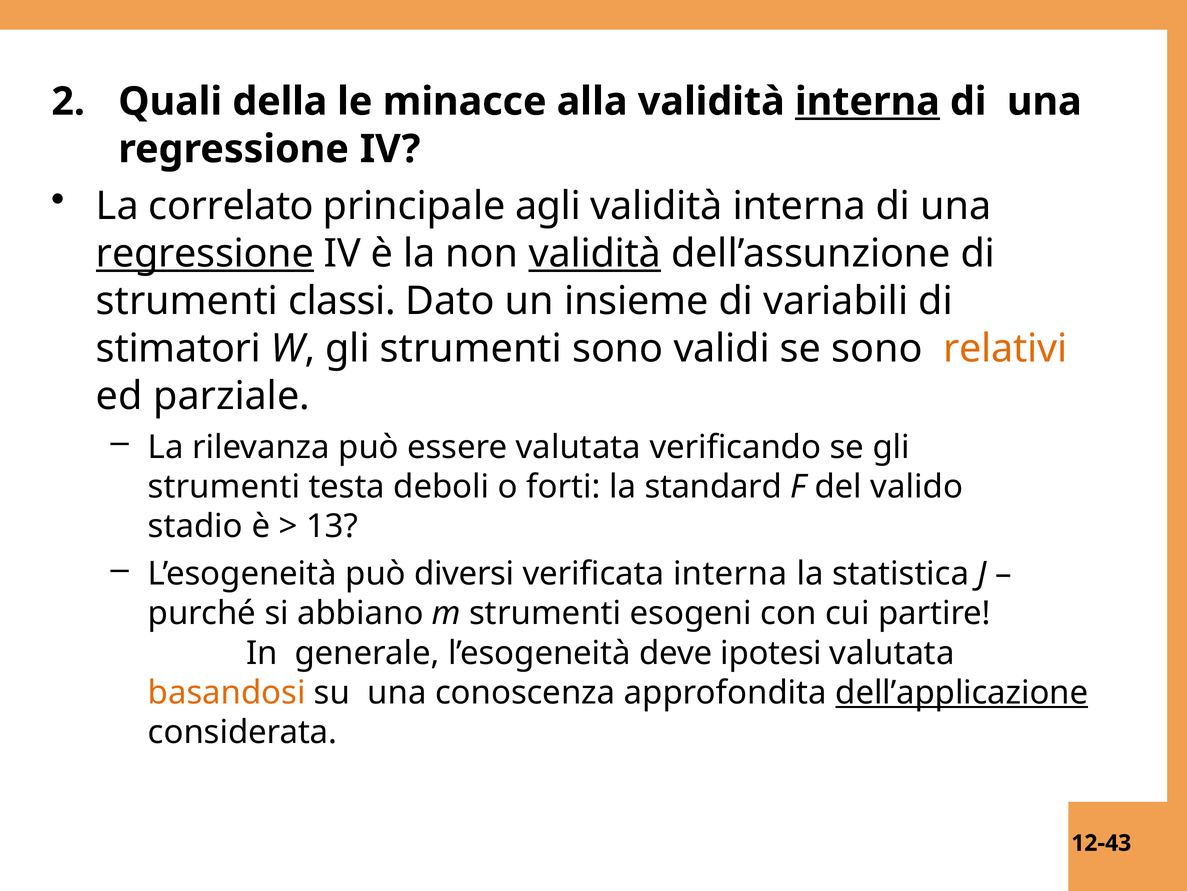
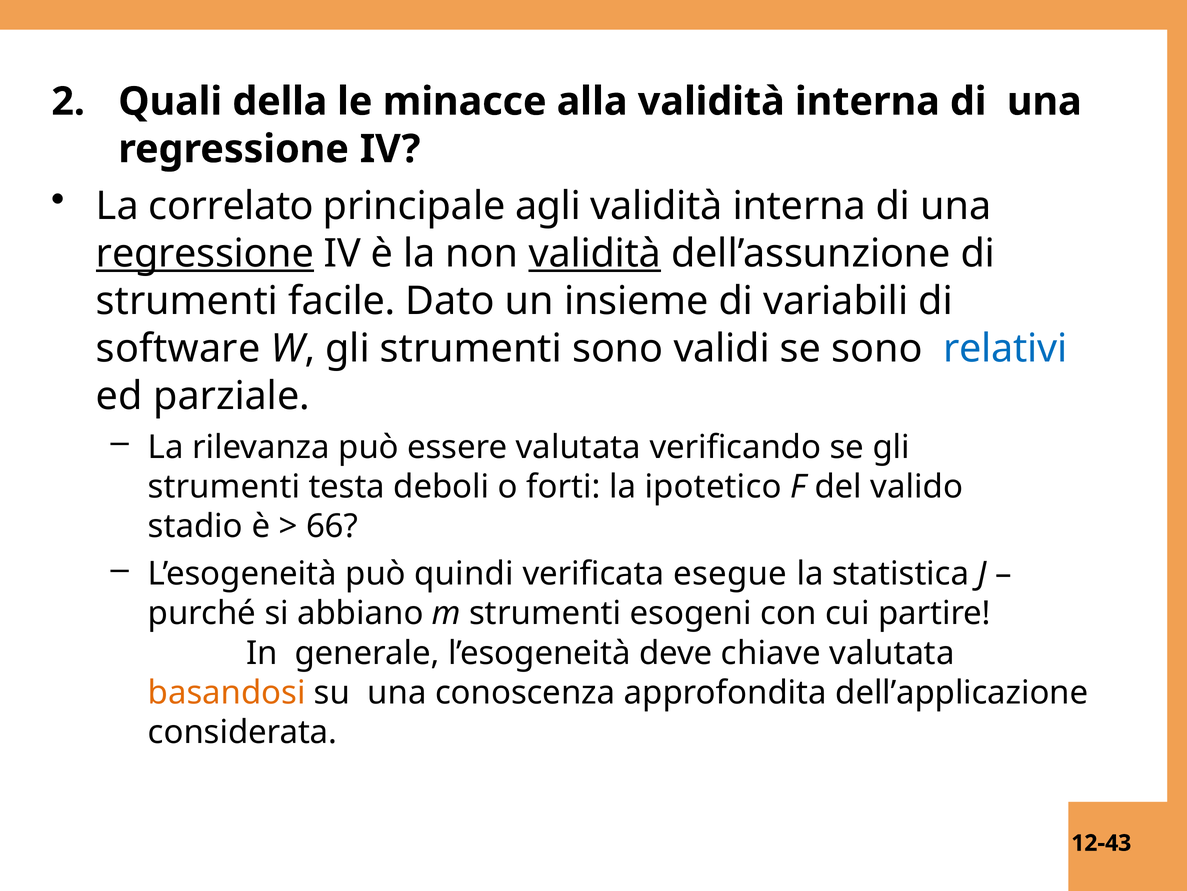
interna at (867, 102) underline: present -> none
classi: classi -> facile
stimatori: stimatori -> software
relativi colour: orange -> blue
standard: standard -> ipotetico
13: 13 -> 66
diversi: diversi -> quindi
verificata interna: interna -> esegue
ipotesi: ipotesi -> chiave
dell’applicazione underline: present -> none
